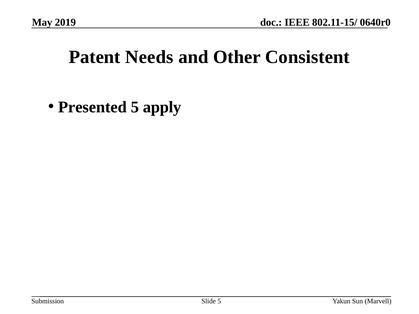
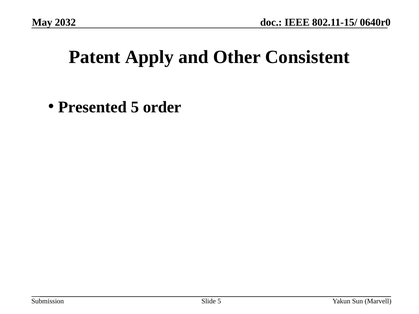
2019: 2019 -> 2032
Needs: Needs -> Apply
apply: apply -> order
